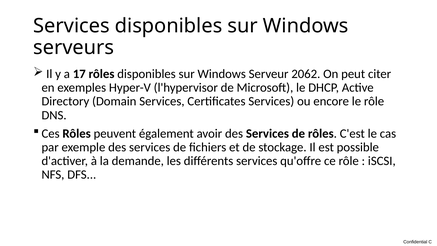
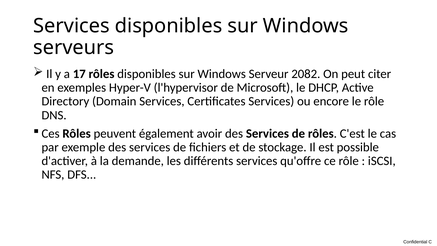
2062: 2062 -> 2082
